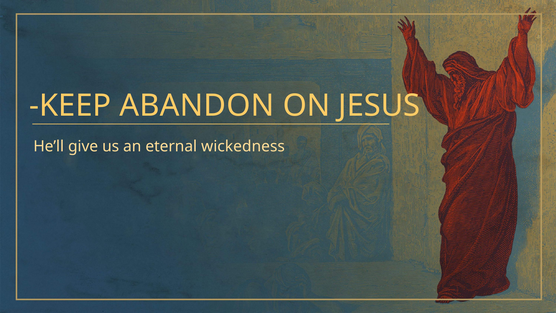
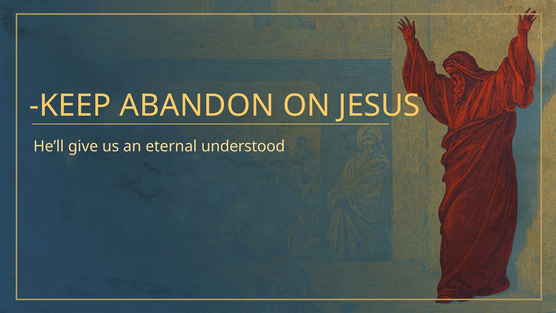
wickedness: wickedness -> understood
